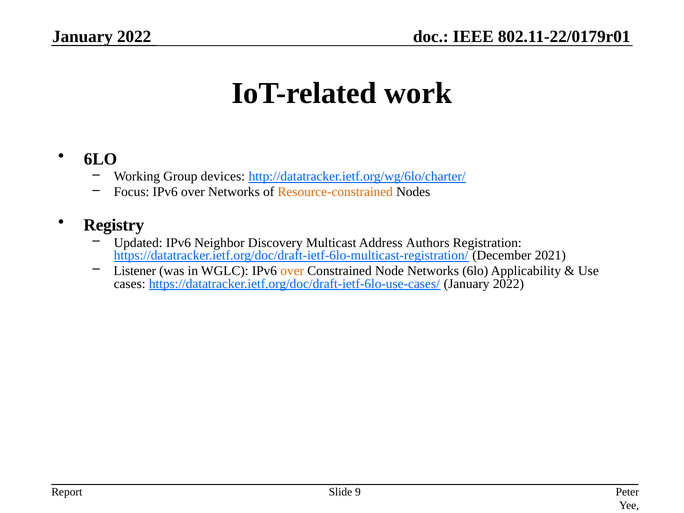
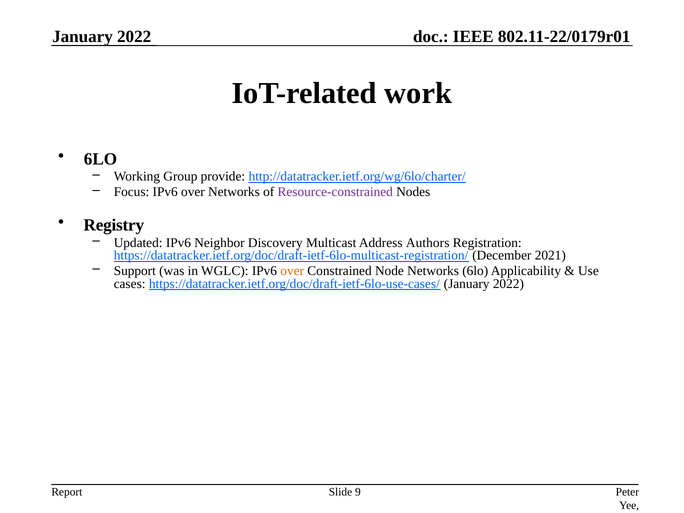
devices: devices -> provide
Resource-constrained colour: orange -> purple
Listener: Listener -> Support
